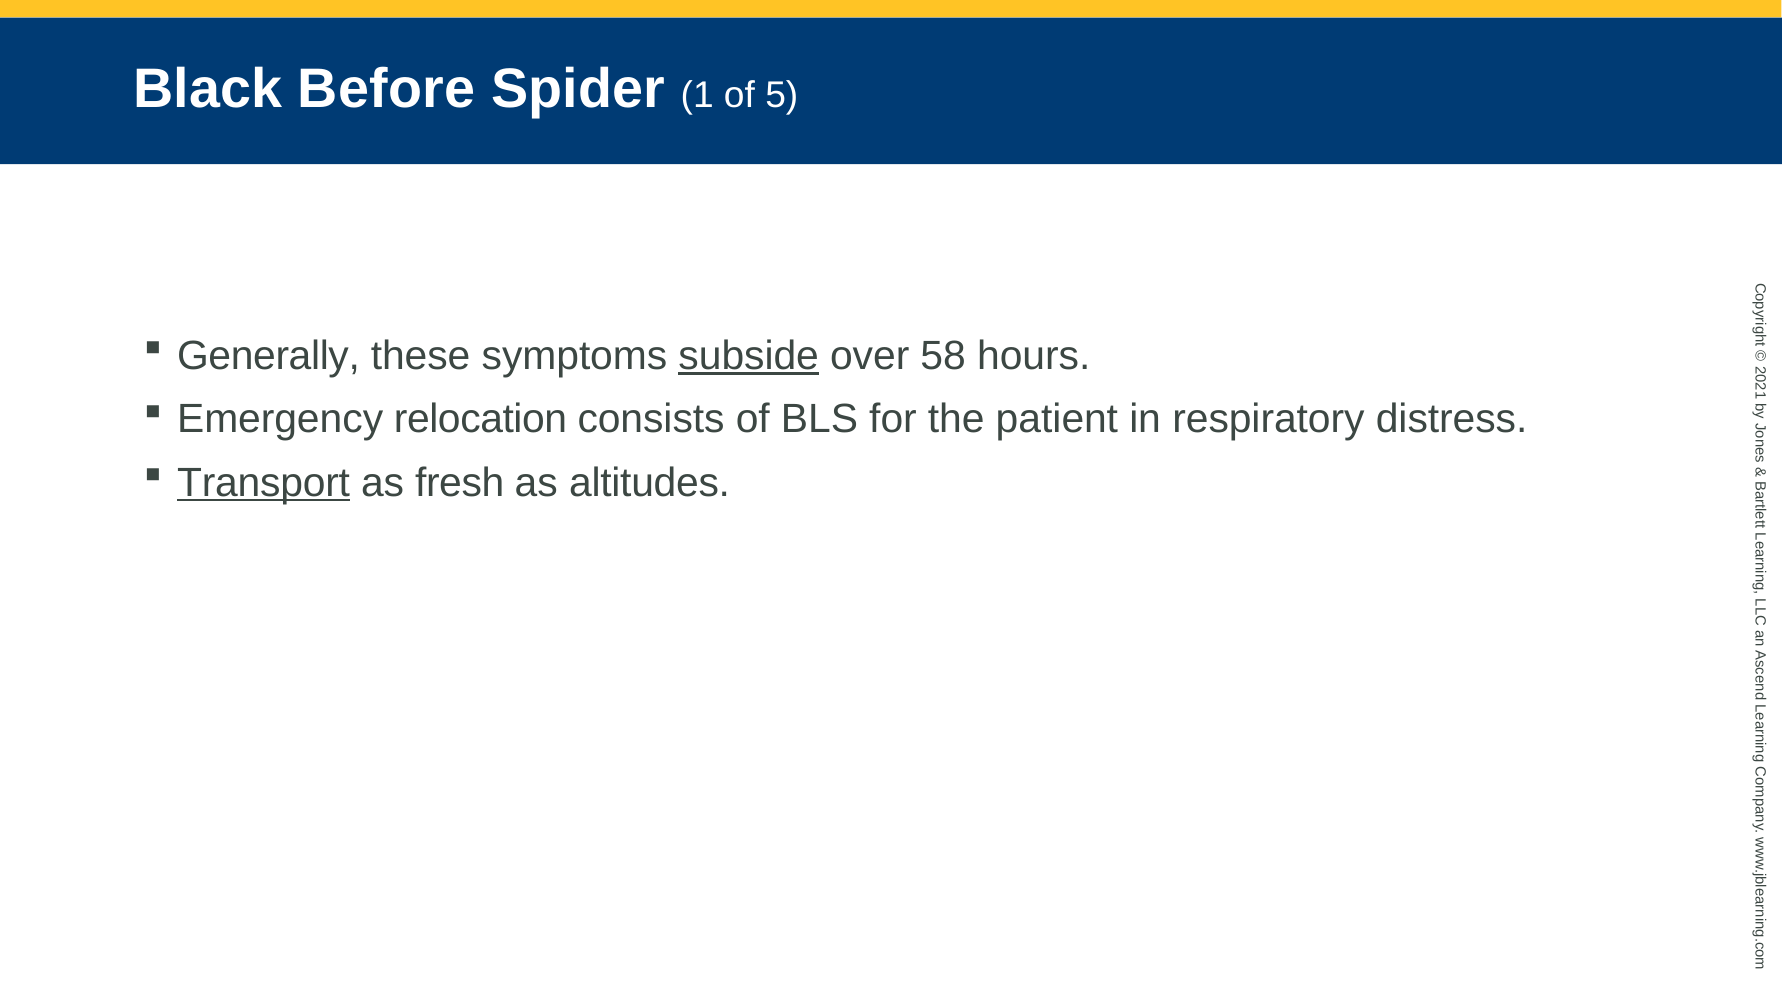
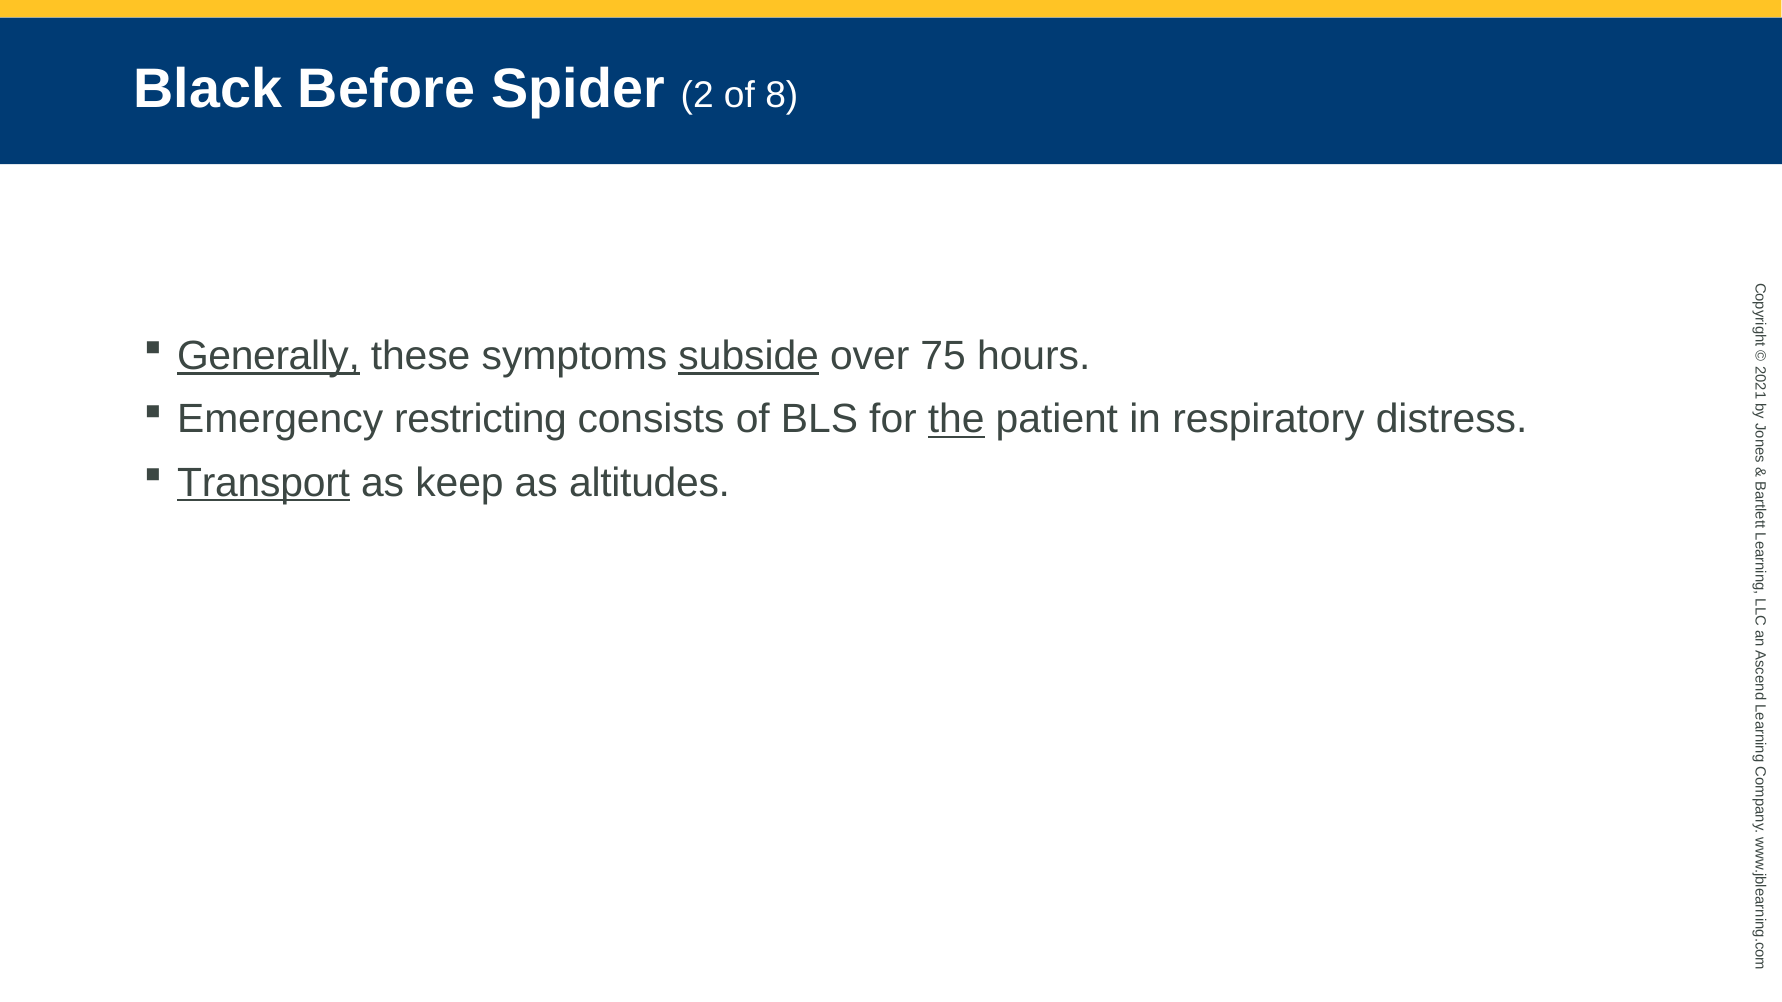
Spider 1: 1 -> 2
5: 5 -> 8
Generally underline: none -> present
58: 58 -> 75
relocation: relocation -> restricting
the underline: none -> present
fresh: fresh -> keep
